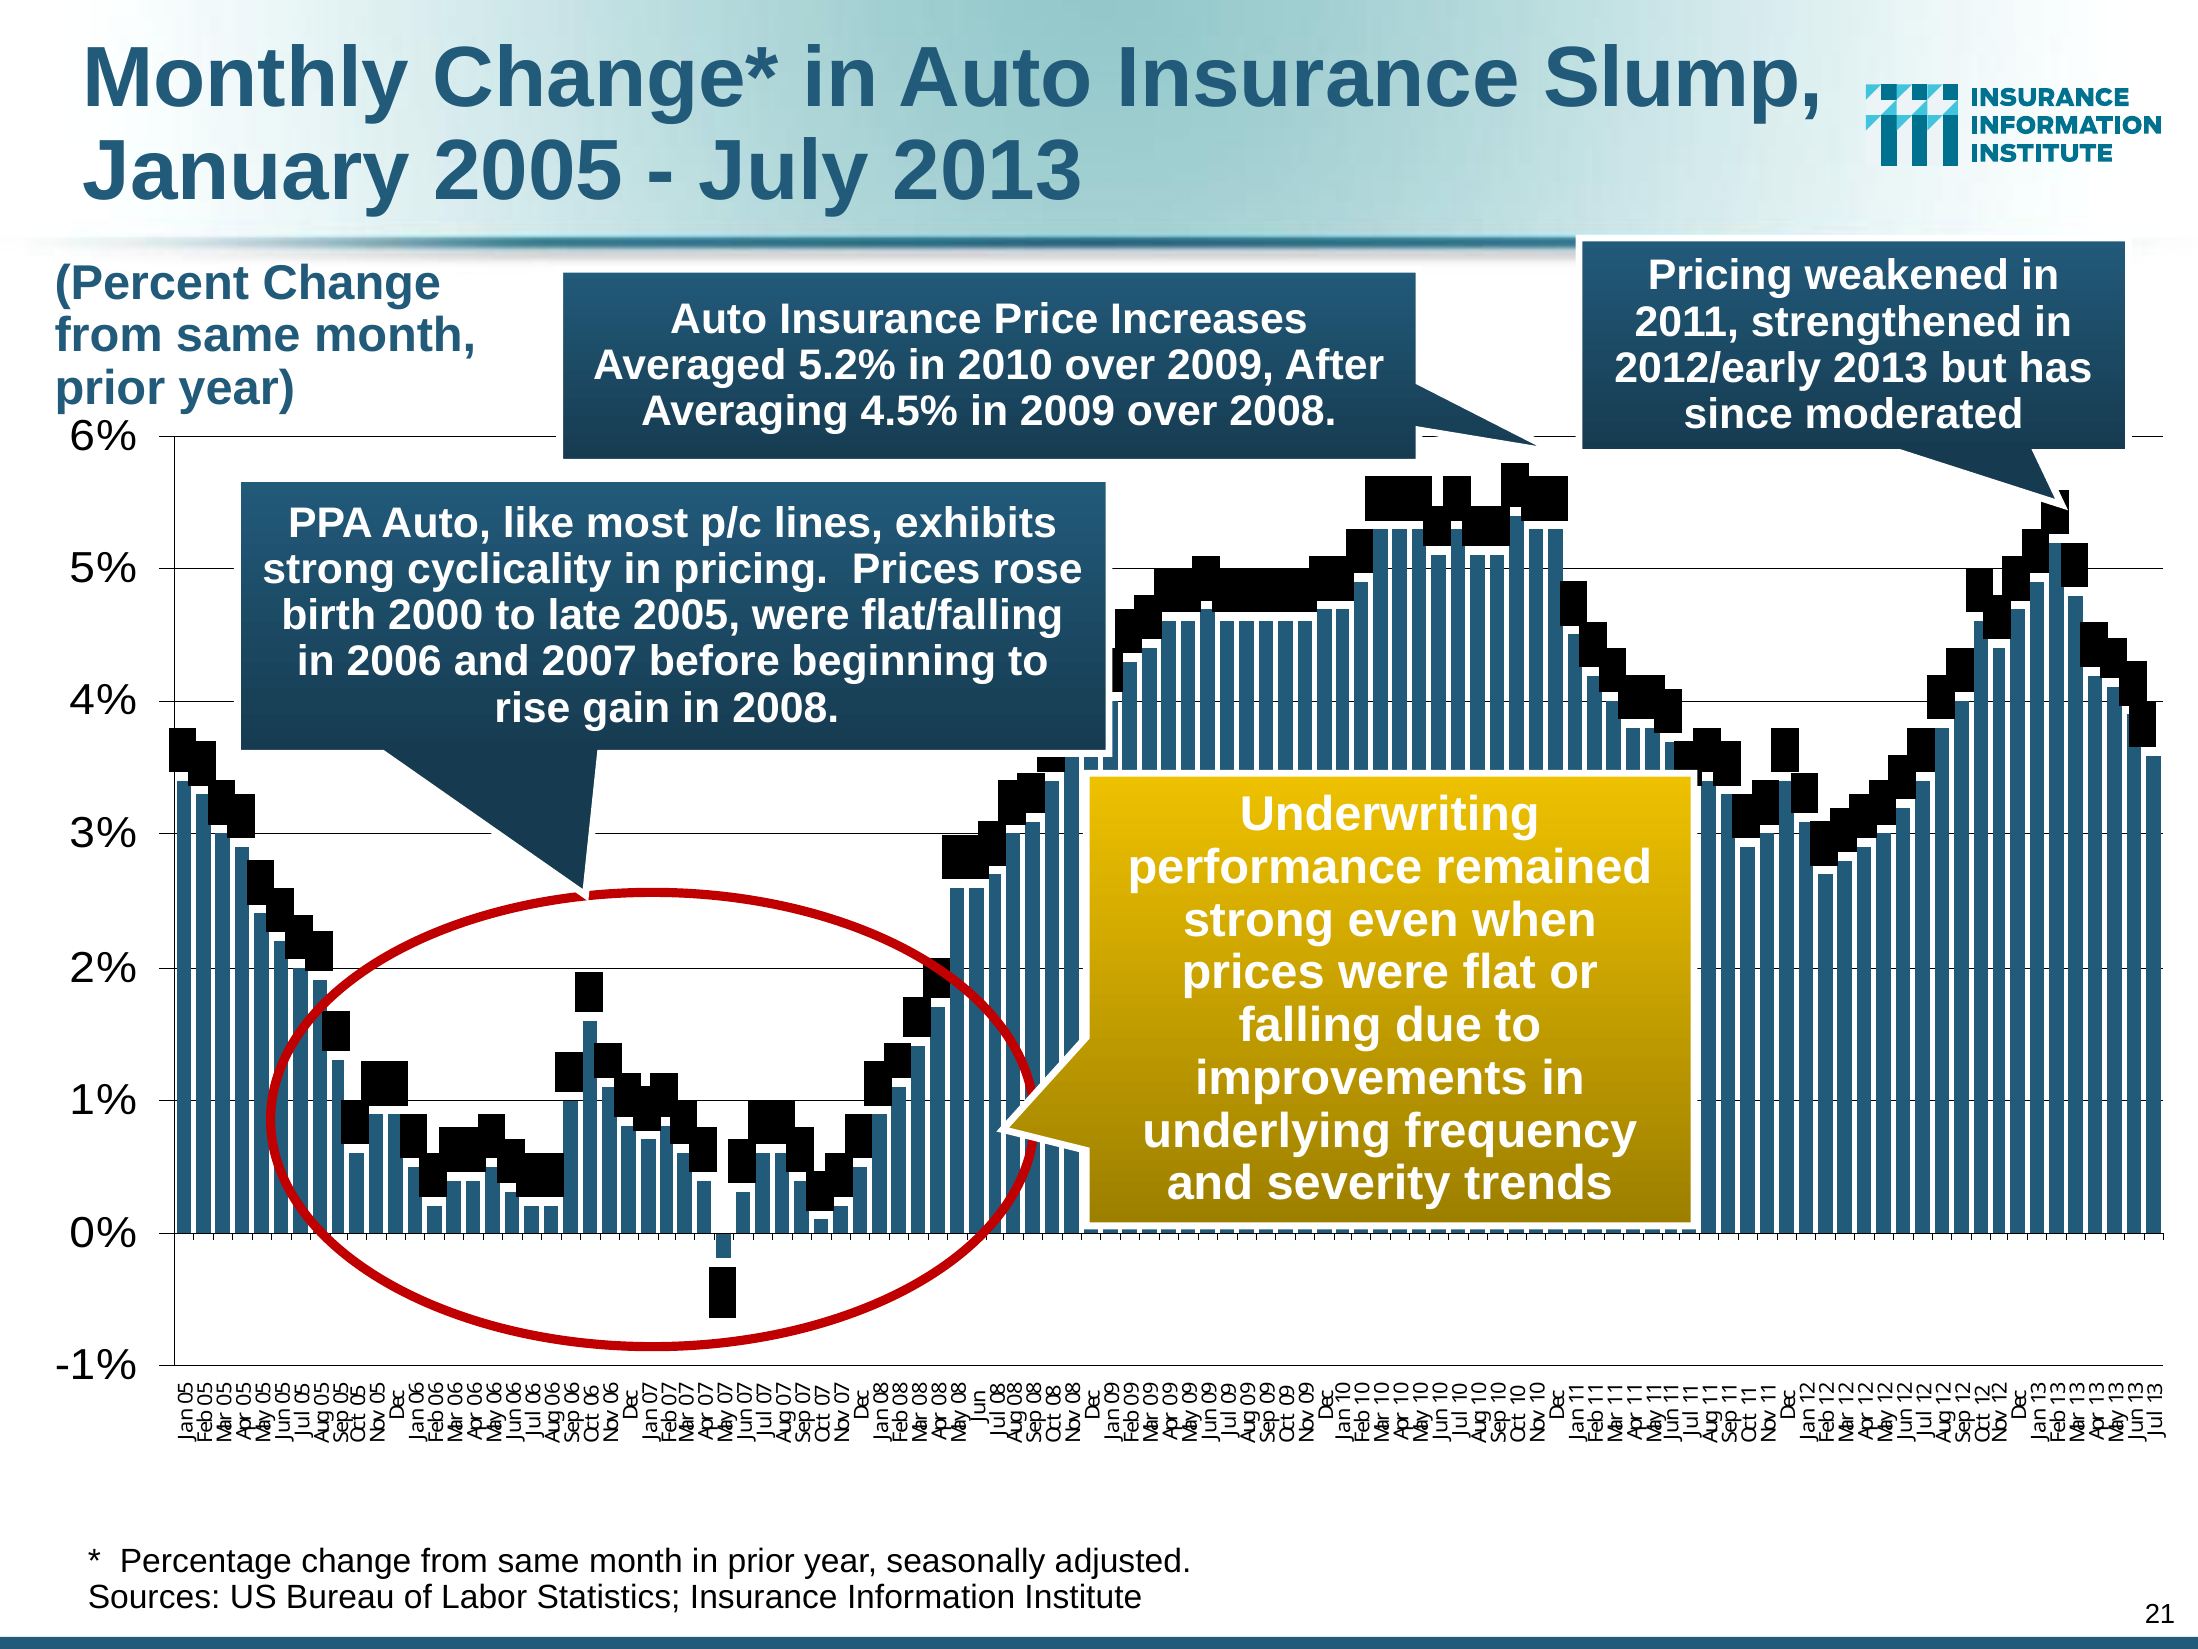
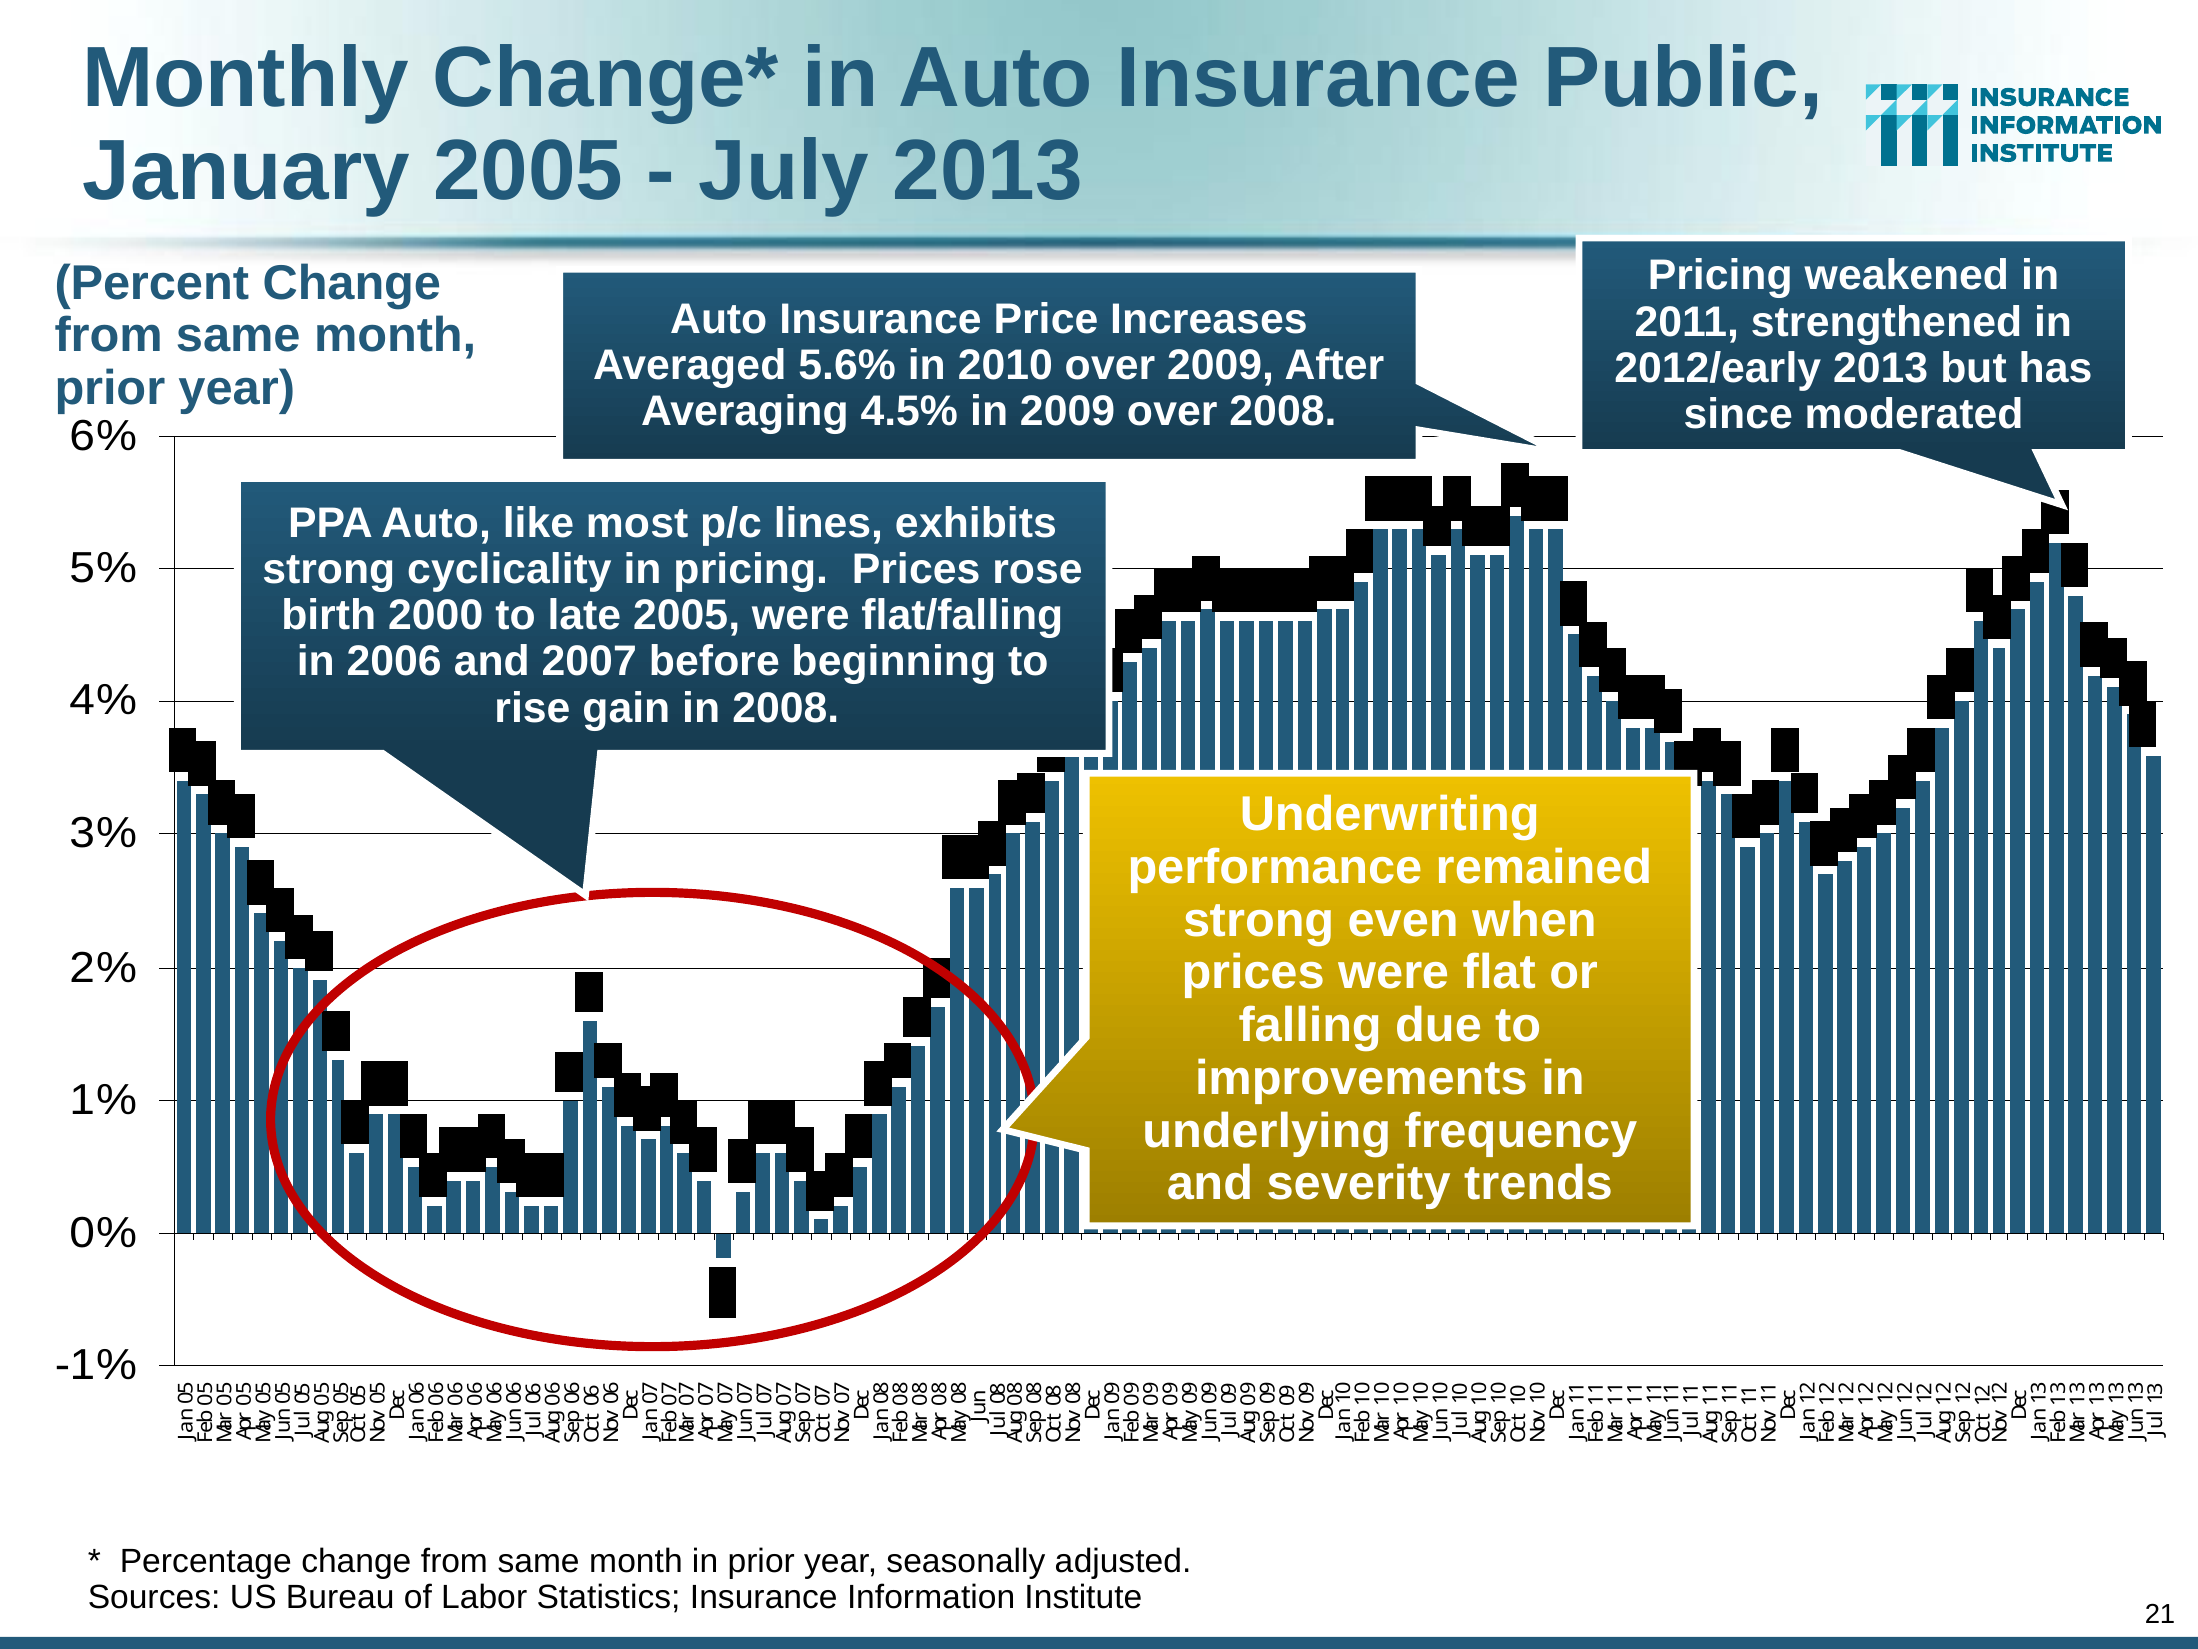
Slump: Slump -> Public
5.2%: 5.2% -> 5.6%
